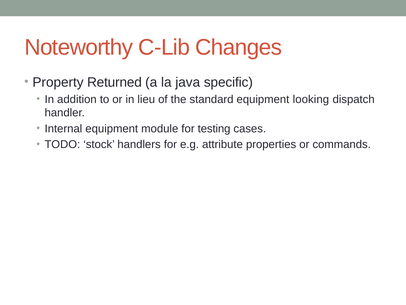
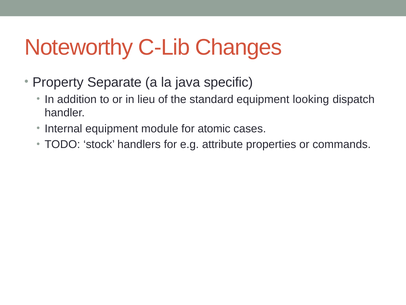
Returned: Returned -> Separate
testing: testing -> atomic
